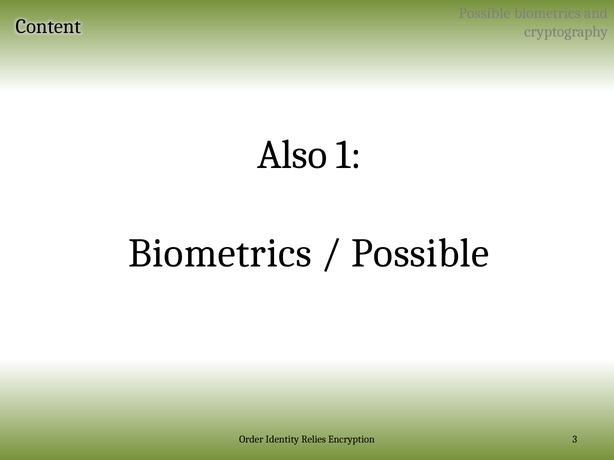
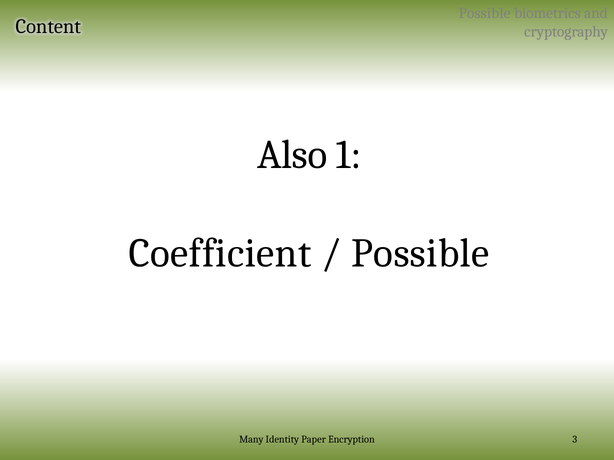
Biometrics at (220, 253): Biometrics -> Coefficient
Order: Order -> Many
Relies: Relies -> Paper
